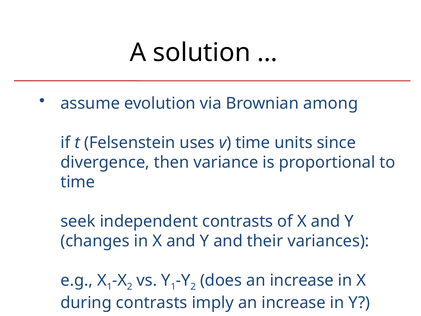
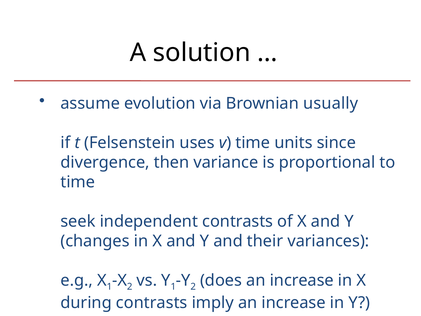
among: among -> usually
